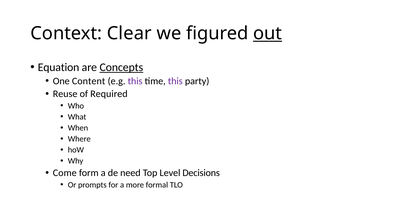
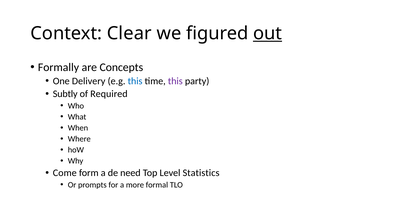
Equation: Equation -> Formally
Concepts underline: present -> none
Content: Content -> Delivery
this at (135, 81) colour: purple -> blue
Reuse: Reuse -> Subtly
Decisions: Decisions -> Statistics
